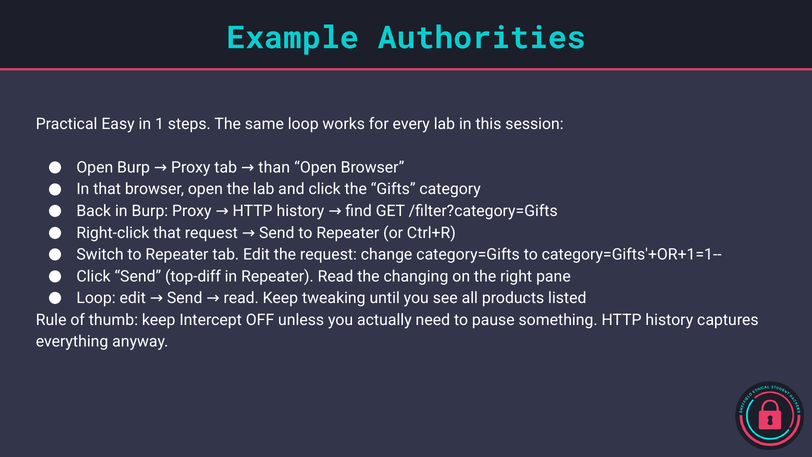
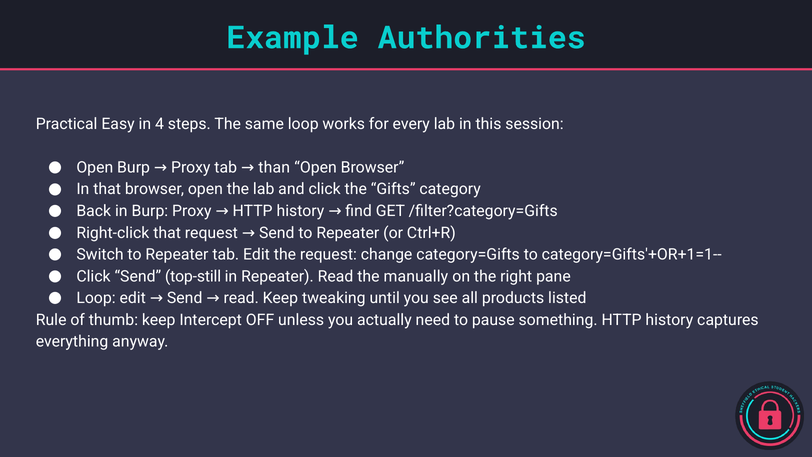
1: 1 -> 4
top-diff: top-diff -> top-still
changing: changing -> manually
